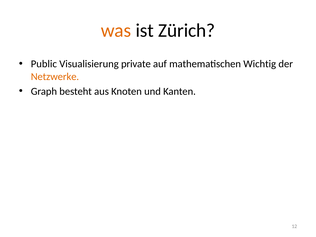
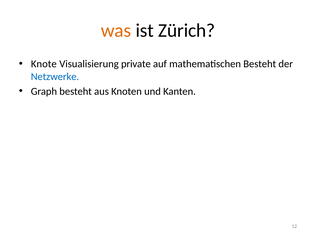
Public: Public -> Knote
mathematischen Wichtig: Wichtig -> Besteht
Netzwerke colour: orange -> blue
